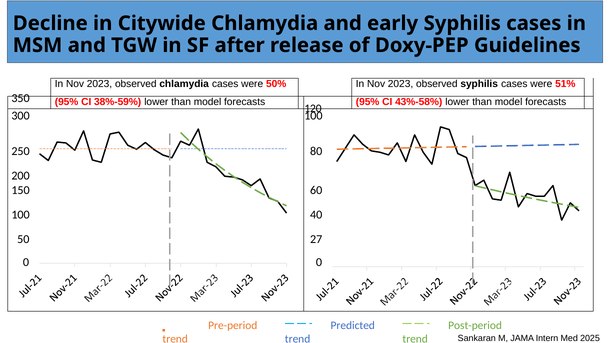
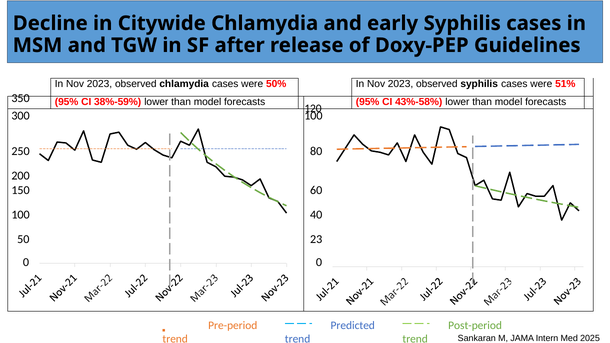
27: 27 -> 23
